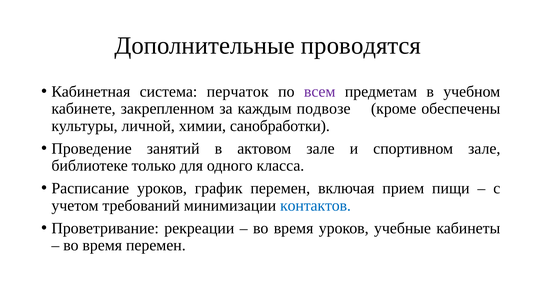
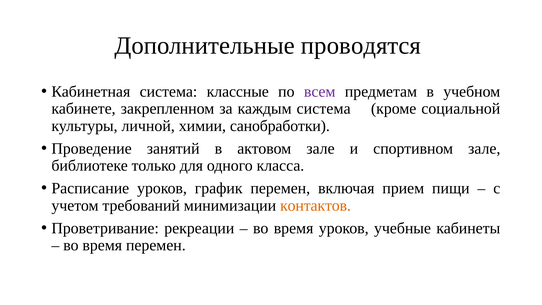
перчаток: перчаток -> классные
каждым подвозе: подвозе -> система
обеспечены: обеспечены -> социальной
контактов colour: blue -> orange
